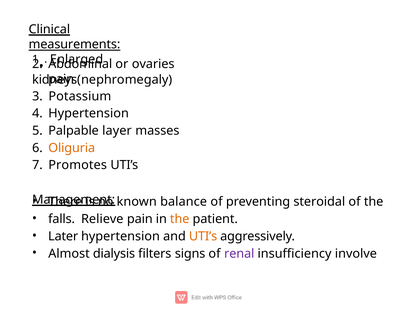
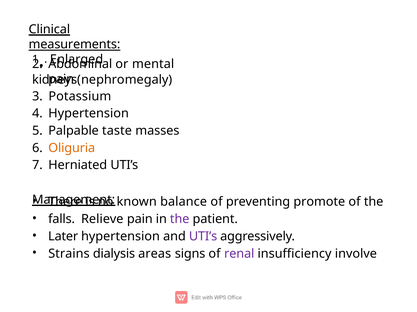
ovaries: ovaries -> mental
layer: layer -> taste
Promotes: Promotes -> Herniated
steroidal: steroidal -> promote
the at (180, 219) colour: orange -> purple
UTI’s at (203, 237) colour: orange -> purple
Almost: Almost -> Strains
ﬁlters: ﬁlters -> areas
